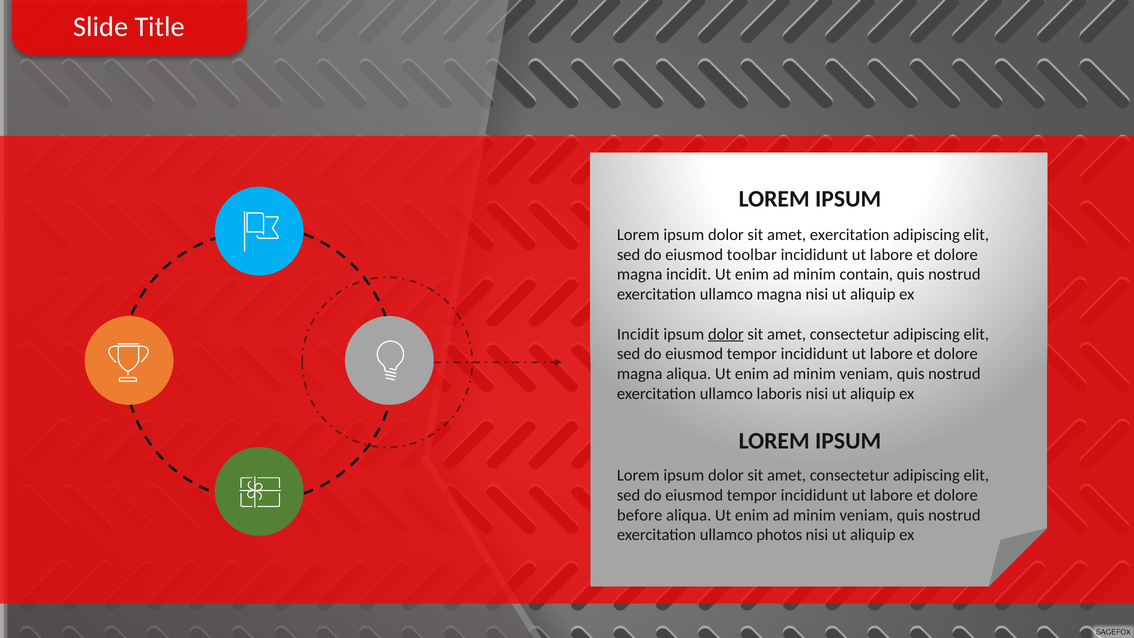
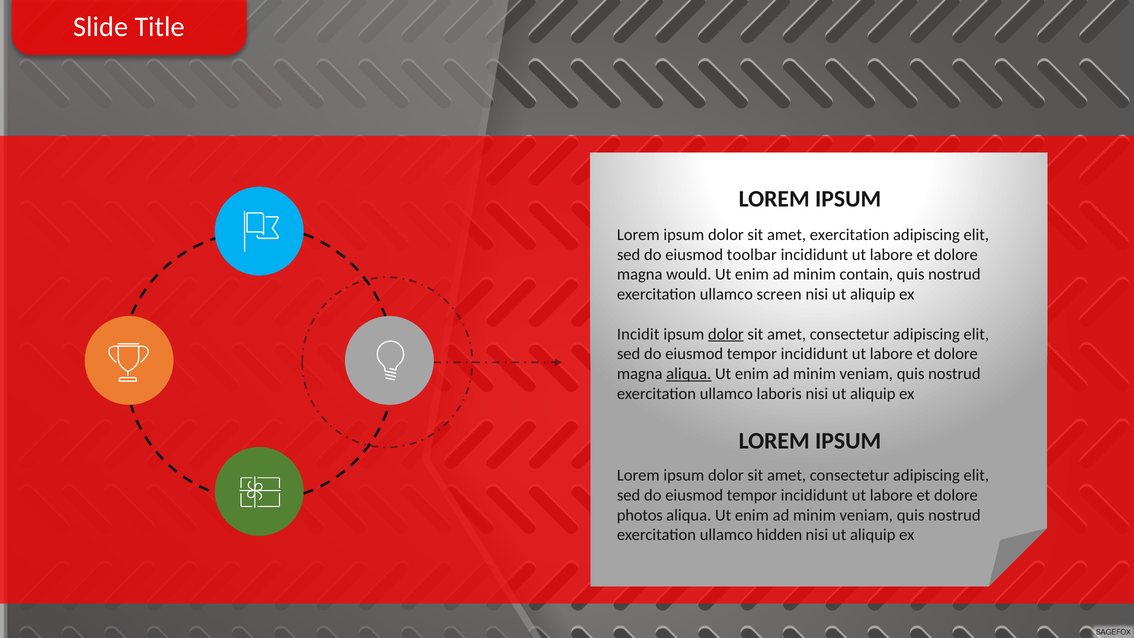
magna incidit: incidit -> would
ullamco magna: magna -> screen
aliqua at (689, 374) underline: none -> present
before: before -> photos
photos: photos -> hidden
